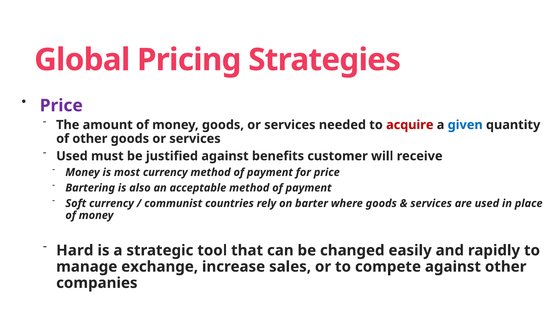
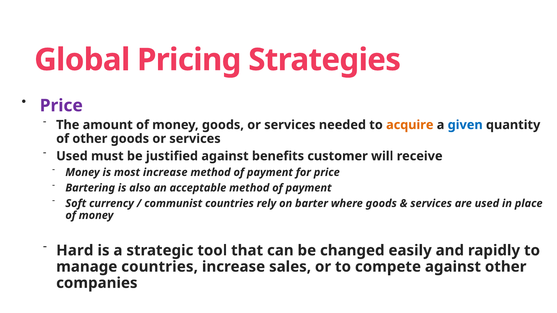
acquire colour: red -> orange
most currency: currency -> increase
manage exchange: exchange -> countries
